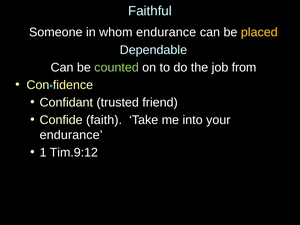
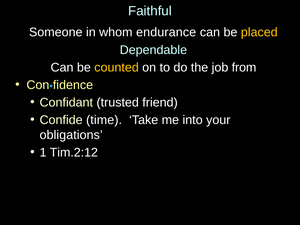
counted colour: light green -> yellow
faith: faith -> time
endurance at (71, 135): endurance -> obligations
Tim.9:12: Tim.9:12 -> Tim.2:12
